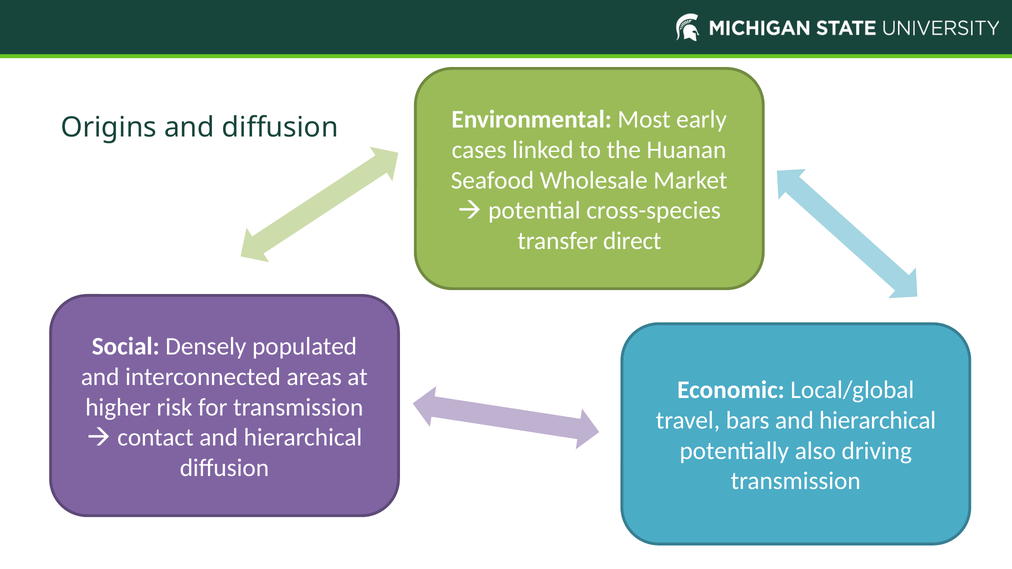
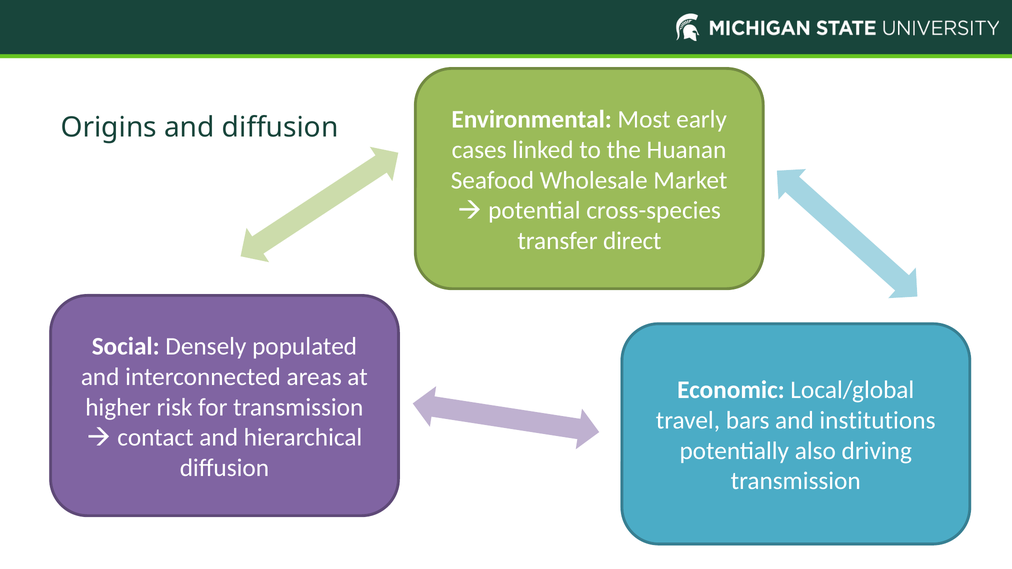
bars and hierarchical: hierarchical -> institutions
